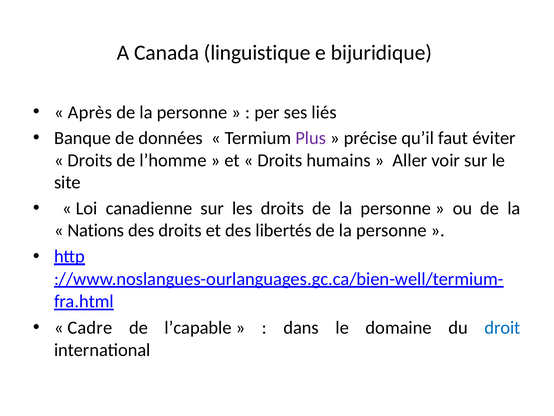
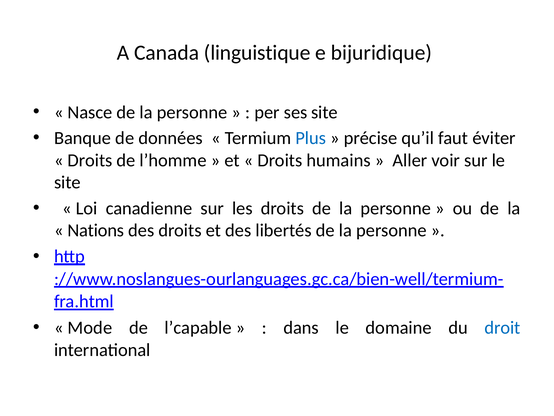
Après: Après -> Nasce
ses liés: liés -> site
Plus colour: purple -> blue
Cadre: Cadre -> Mode
